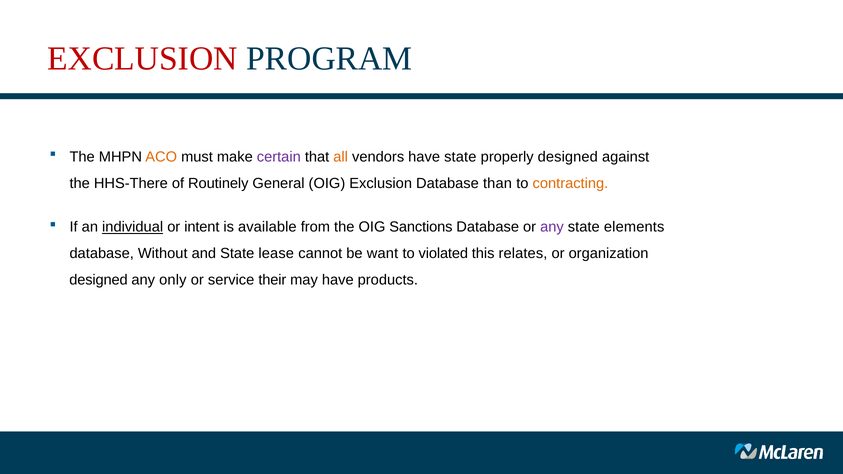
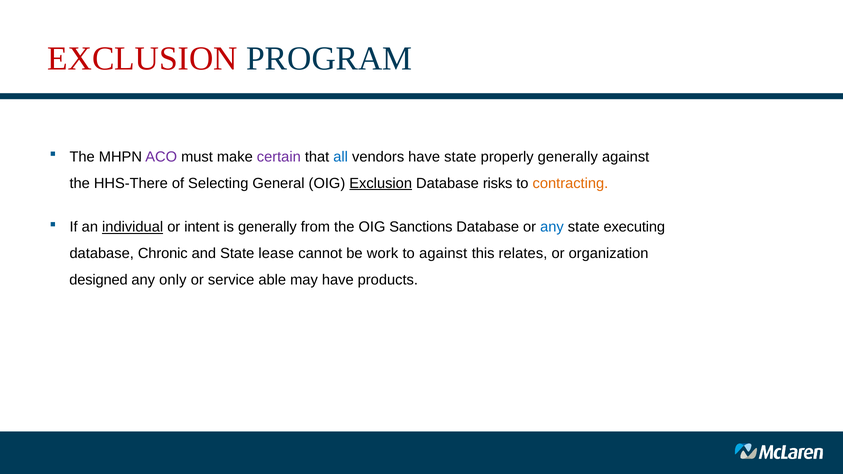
ACO colour: orange -> purple
all colour: orange -> blue
properly designed: designed -> generally
Routinely: Routinely -> Selecting
Exclusion at (381, 183) underline: none -> present
than: than -> risks
is available: available -> generally
any at (552, 227) colour: purple -> blue
elements: elements -> executing
Without: Without -> Chronic
want: want -> work
to violated: violated -> against
their: their -> able
